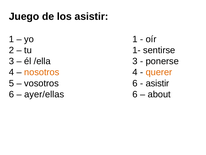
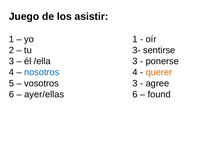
1-: 1- -> 3-
nosotros colour: orange -> blue
vosotros 6: 6 -> 3
asistir at (157, 83): asistir -> agree
about: about -> found
